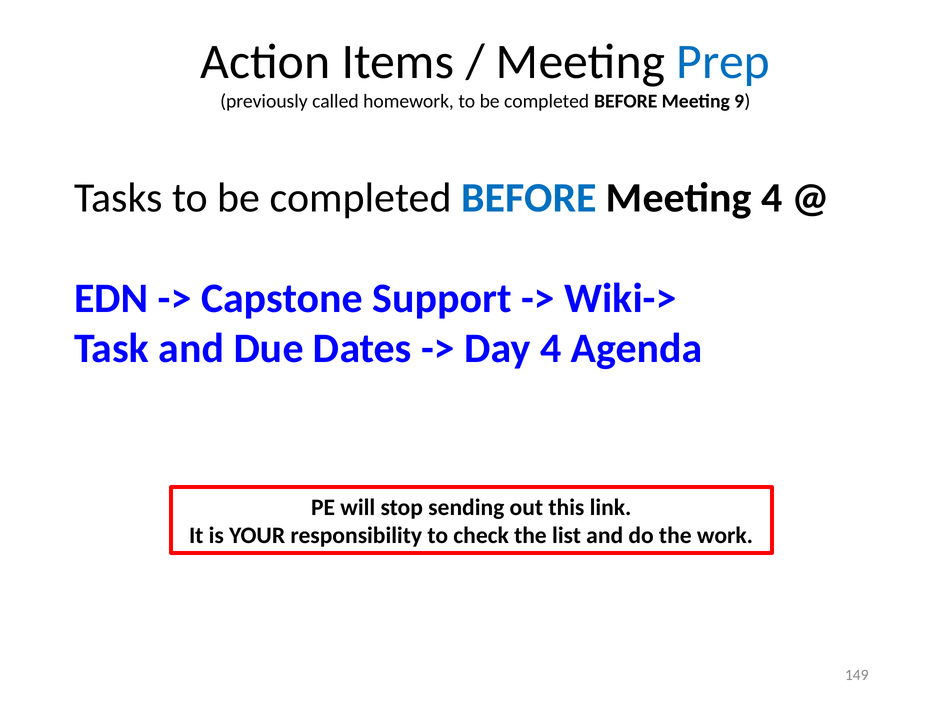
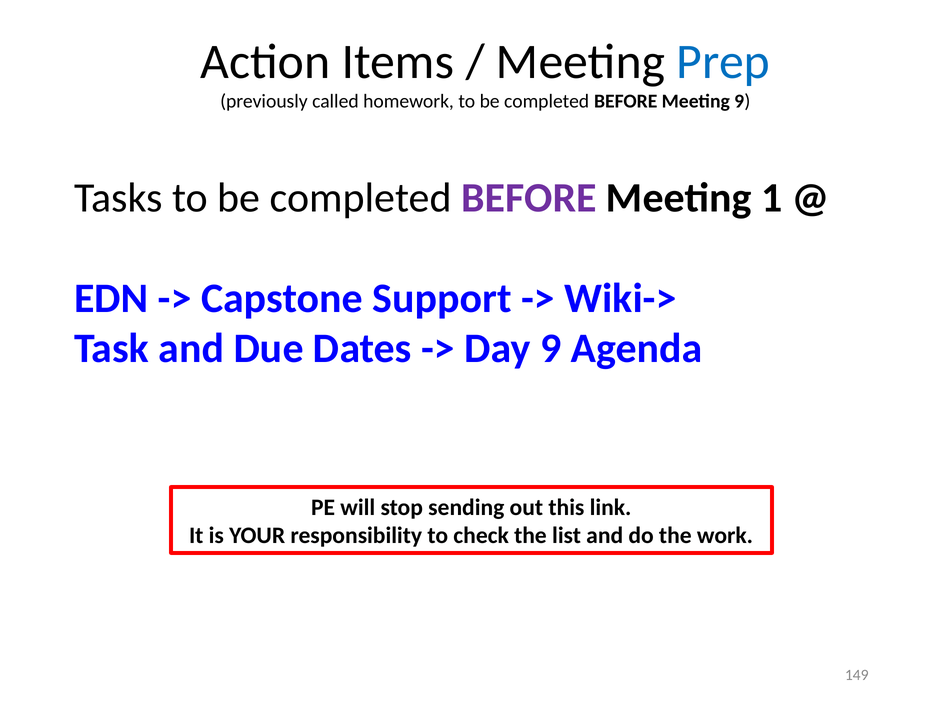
BEFORE at (529, 198) colour: blue -> purple
Meeting 4: 4 -> 1
Day 4: 4 -> 9
